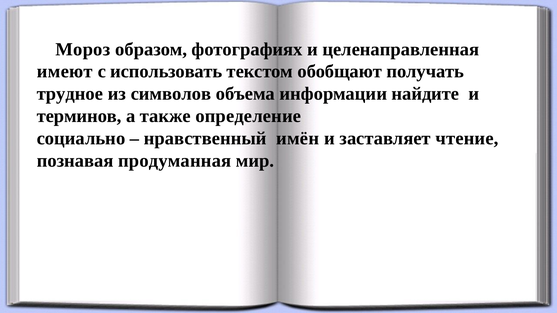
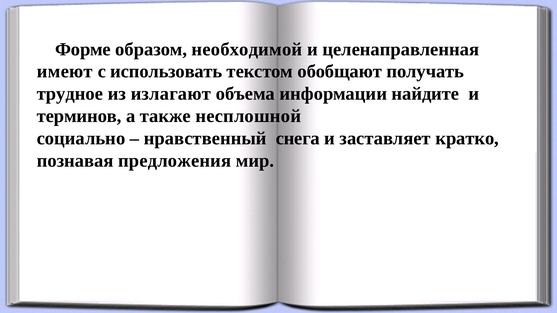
Мороз: Мороз -> Форме
фотографиях: фотографиях -> необходимой
символов: символов -> излагают
определение: определение -> несплошной
имён: имён -> снега
чтение: чтение -> кратко
продуманная: продуманная -> предложения
